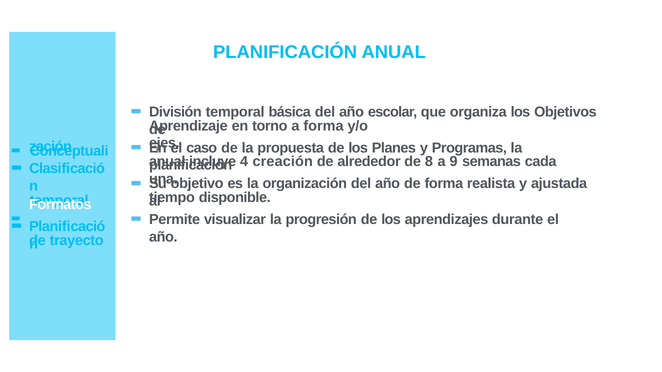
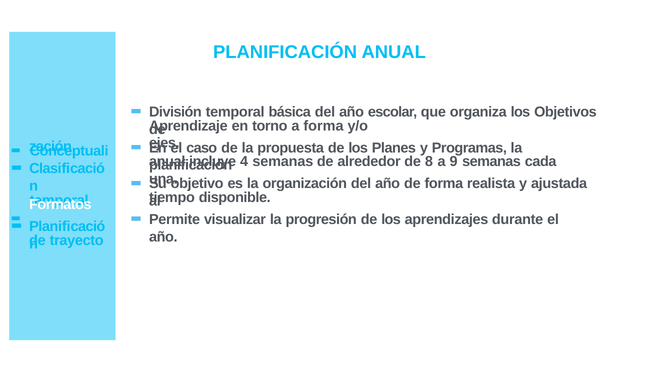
4 creación: creación -> semanas
